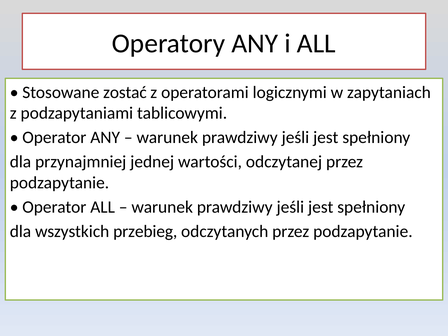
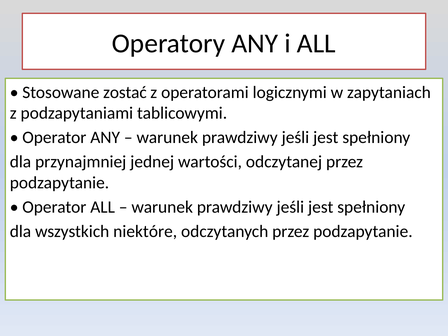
przebieg: przebieg -> niektóre
